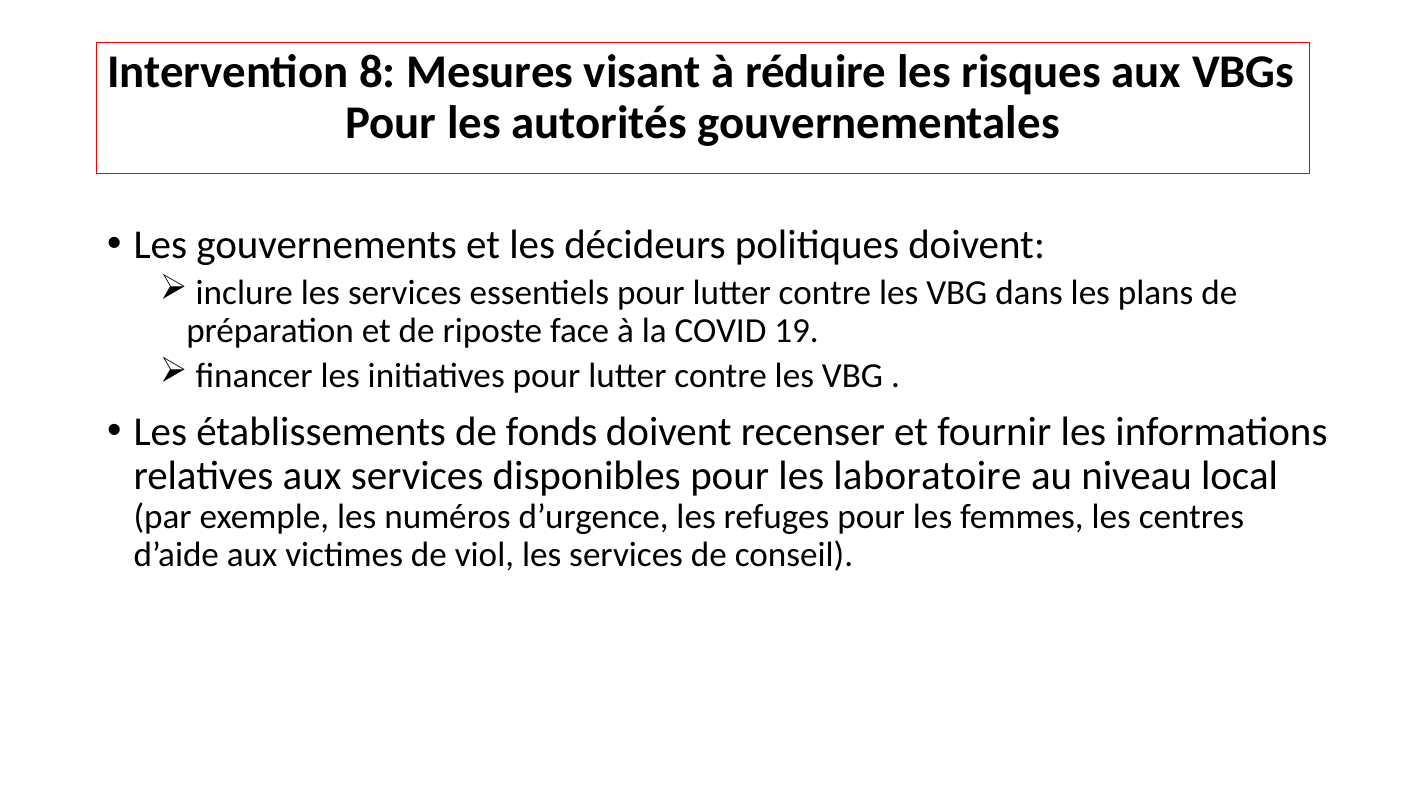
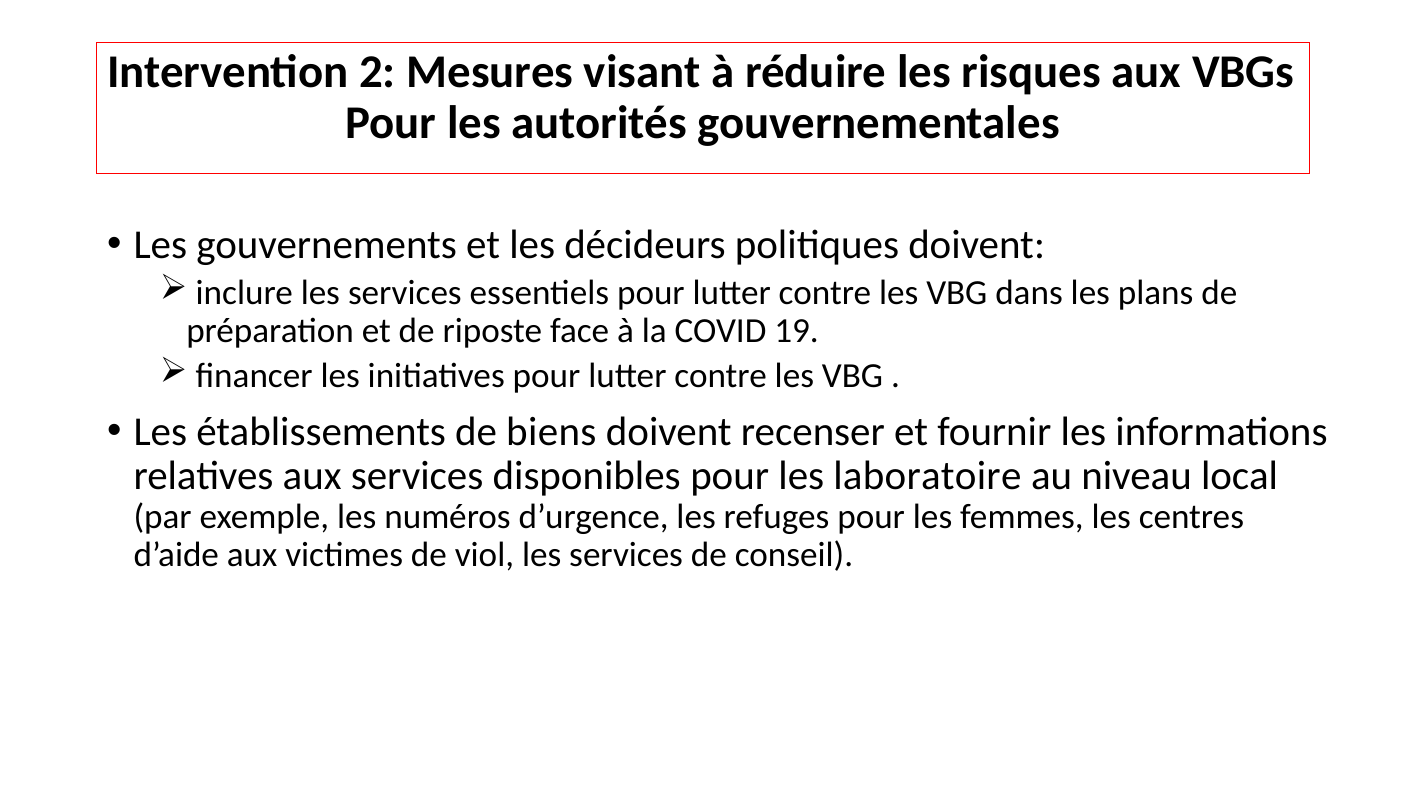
8: 8 -> 2
fonds: fonds -> biens
